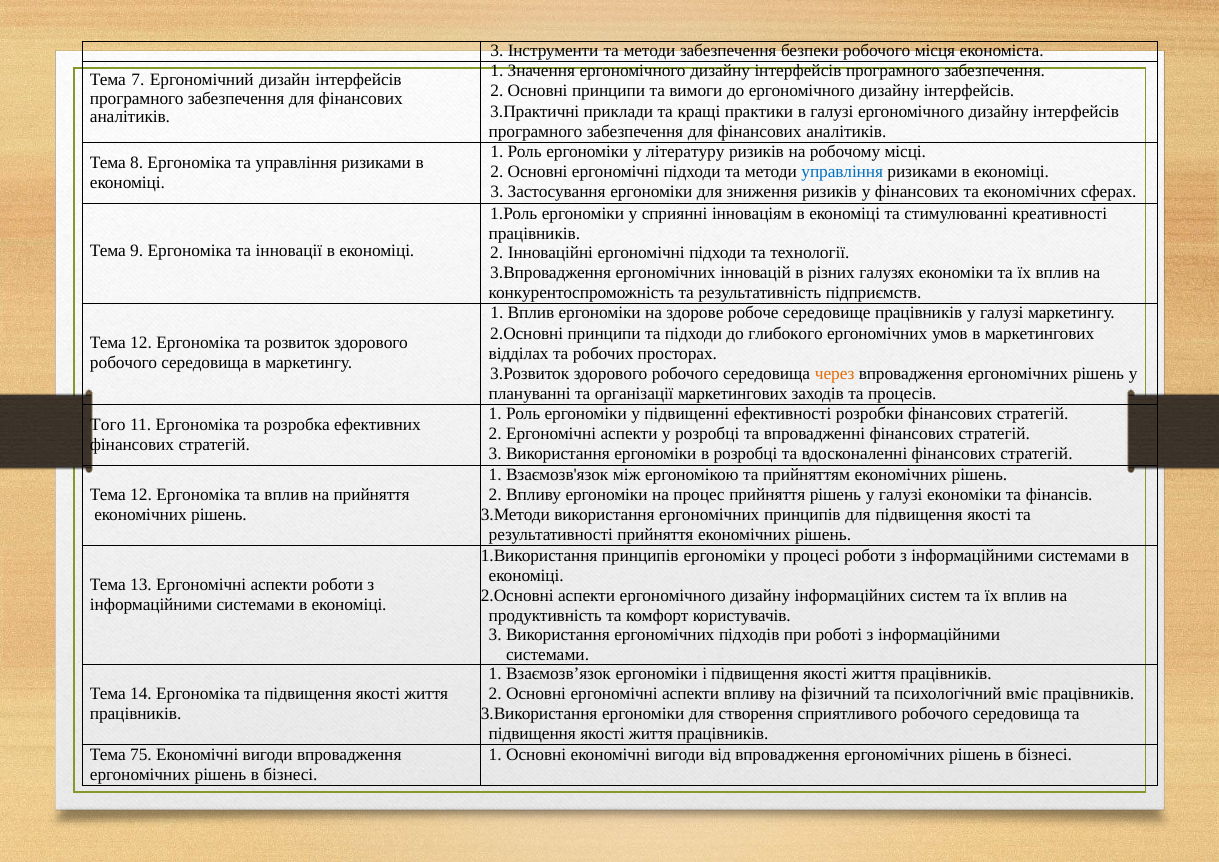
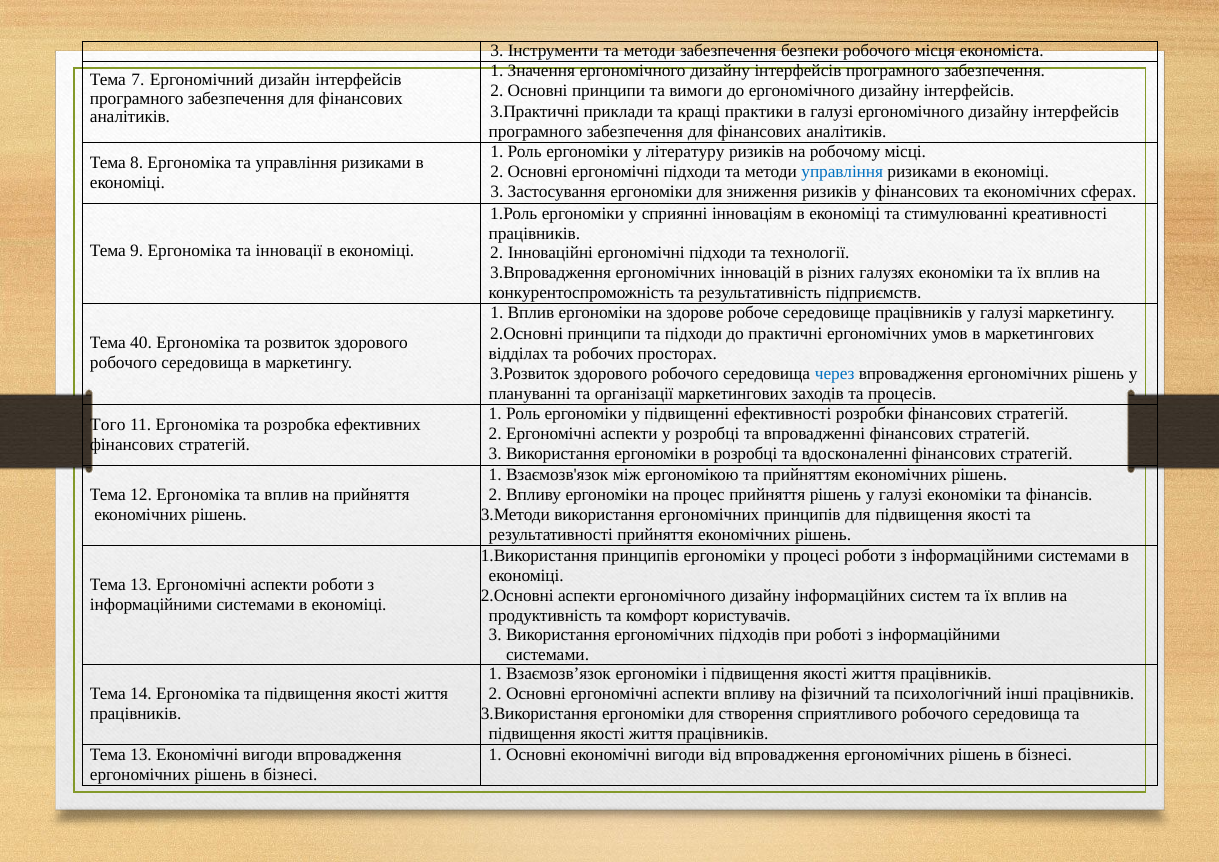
глибокого: глибокого -> практичні
12 at (141, 343): 12 -> 40
через colour: orange -> blue
вміє: вміє -> інші
75 at (141, 755): 75 -> 13
